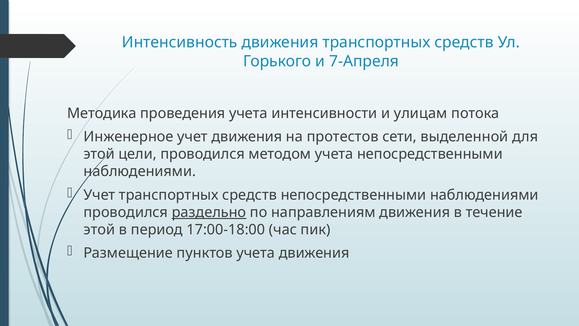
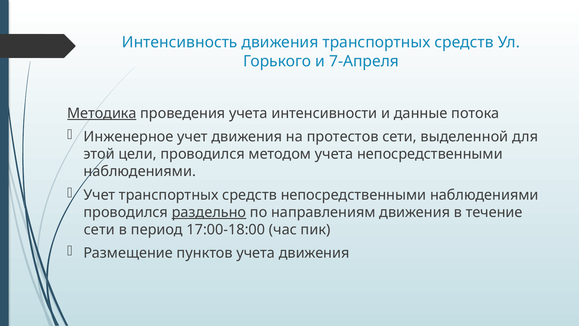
Методика underline: none -> present
улицам: улицам -> данные
этой at (99, 229): этой -> сети
